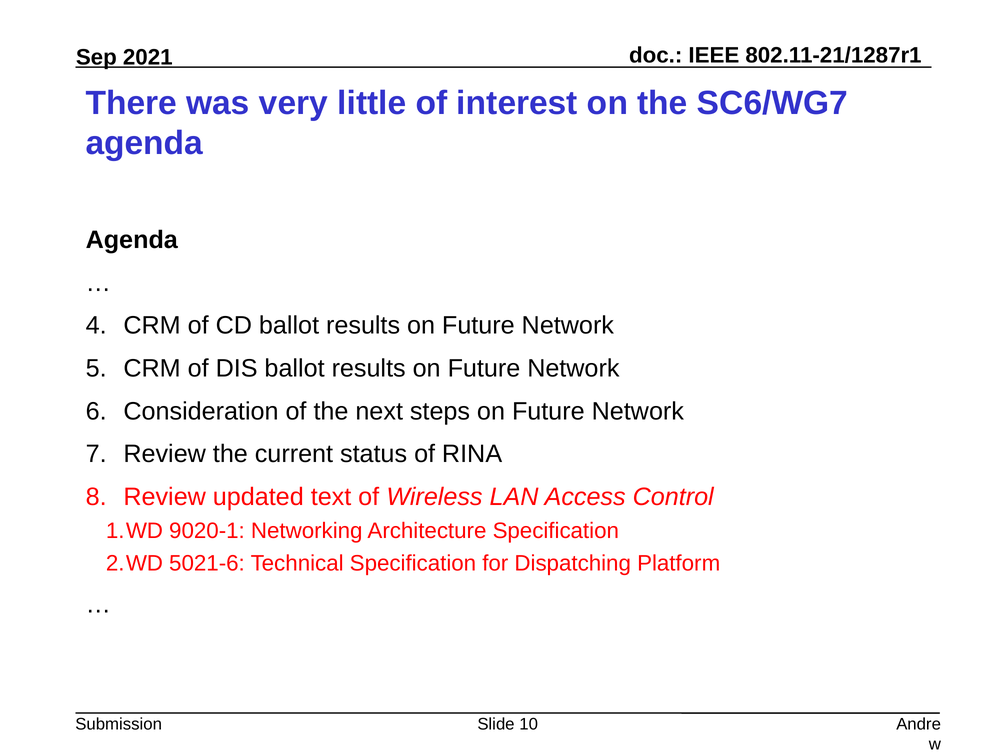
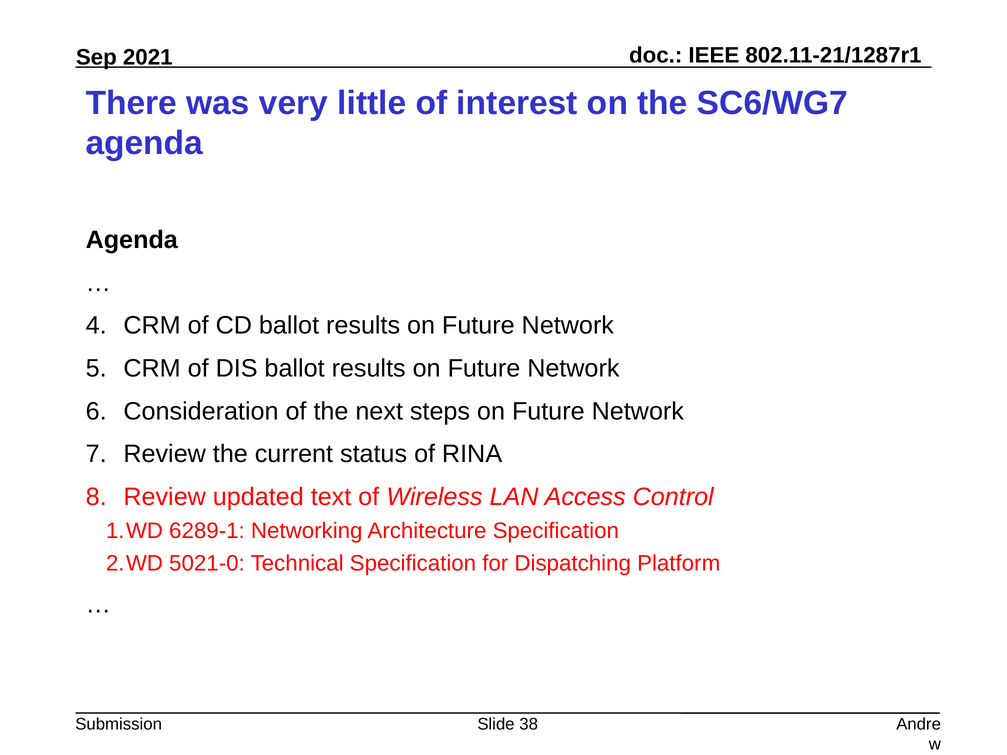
9020-1: 9020-1 -> 6289-1
5021-6: 5021-6 -> 5021-0
10: 10 -> 38
